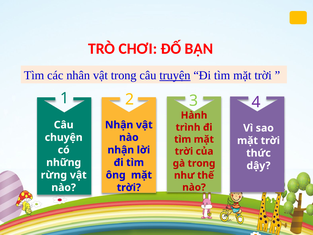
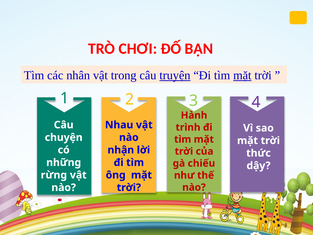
mặt at (242, 75) underline: none -> present
Nhận at (119, 125): Nhận -> Nhau
gà trong: trong -> chiếu
